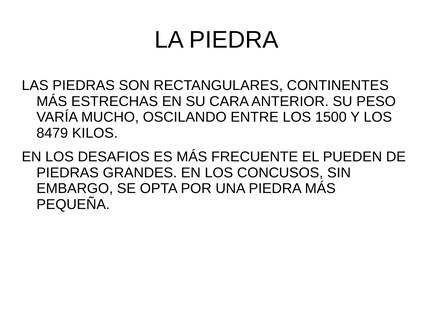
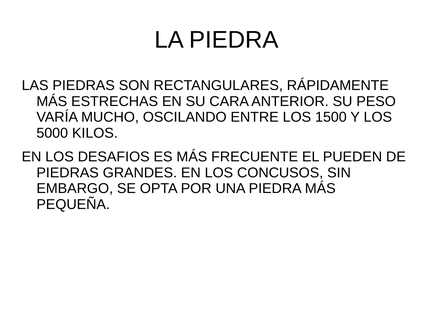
CONTINENTES: CONTINENTES -> RÁPIDAMENTE
8479: 8479 -> 5000
